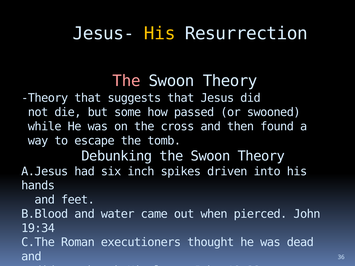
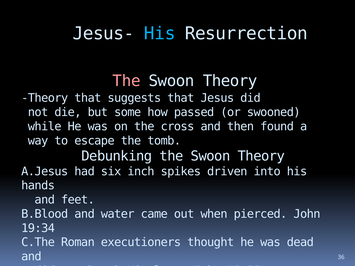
His at (160, 34) colour: yellow -> light blue
